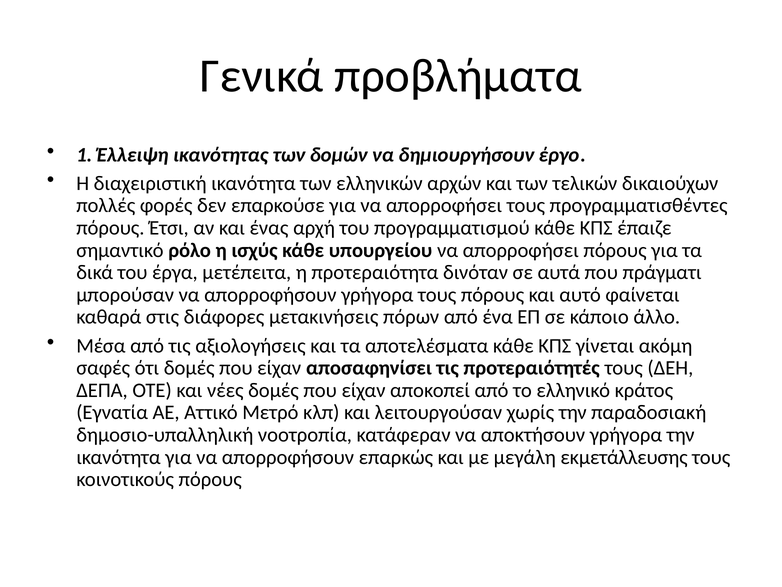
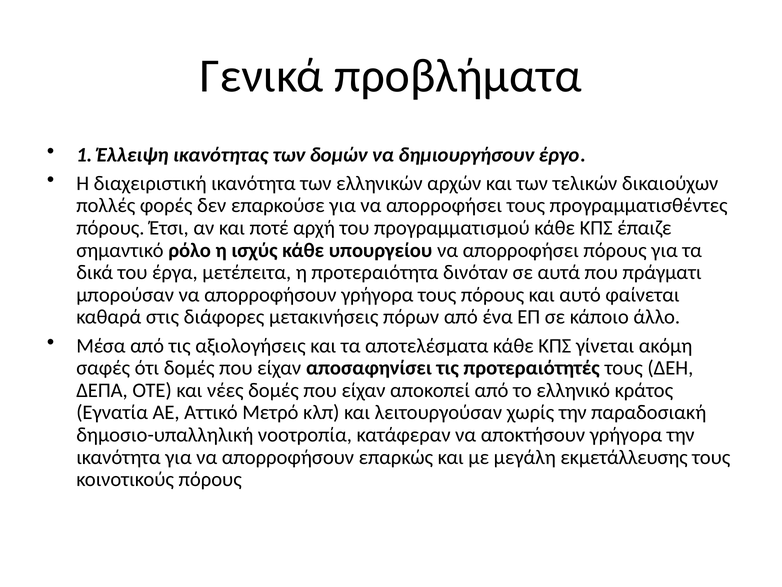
ένας: ένας -> ποτέ
